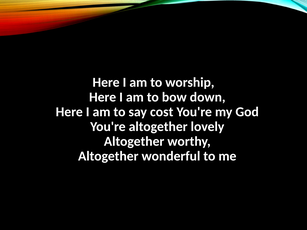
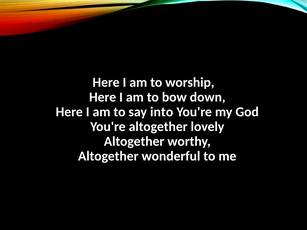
cost: cost -> into
